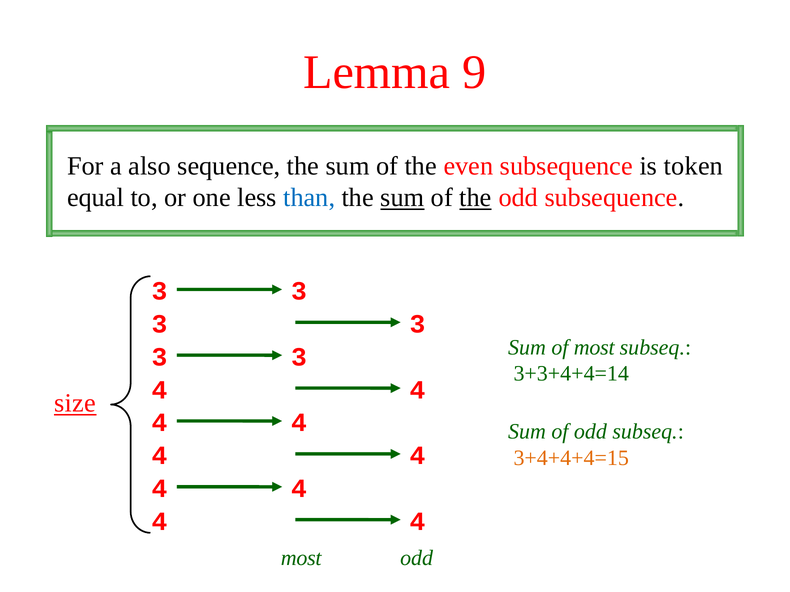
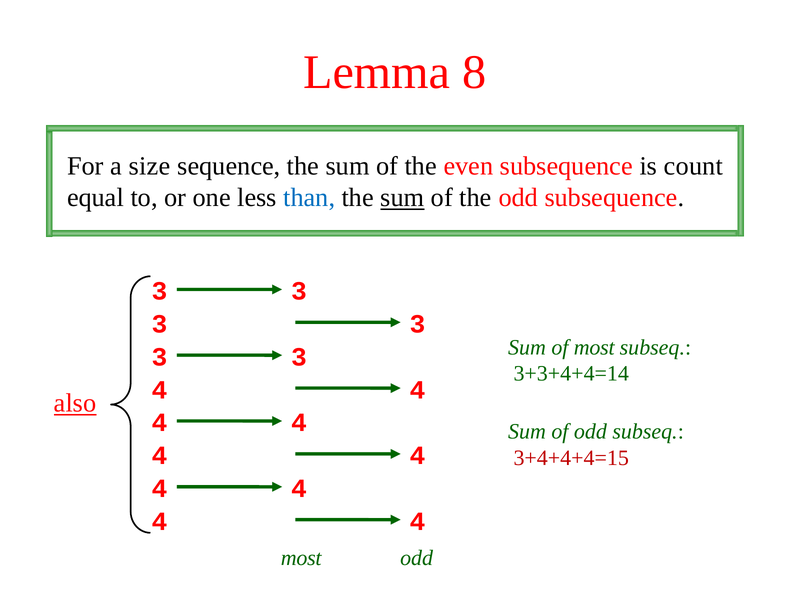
9: 9 -> 8
also: also -> size
token: token -> count
the at (475, 198) underline: present -> none
size: size -> also
3+4+4+4=15 colour: orange -> red
